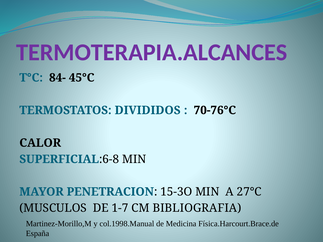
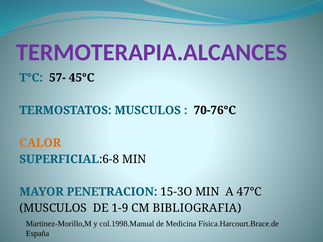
84-: 84- -> 57-
TERMOSTATOS DIVIDIDOS: DIVIDIDOS -> MUSCULOS
CALOR colour: black -> orange
27°C: 27°C -> 47°C
1-7: 1-7 -> 1-9
